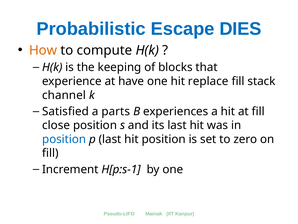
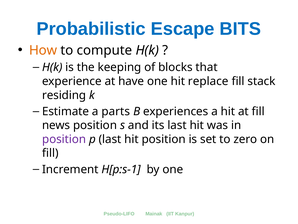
DIES: DIES -> BITS
channel: channel -> residing
Satisfied: Satisfied -> Estimate
close: close -> news
position at (64, 139) colour: blue -> purple
